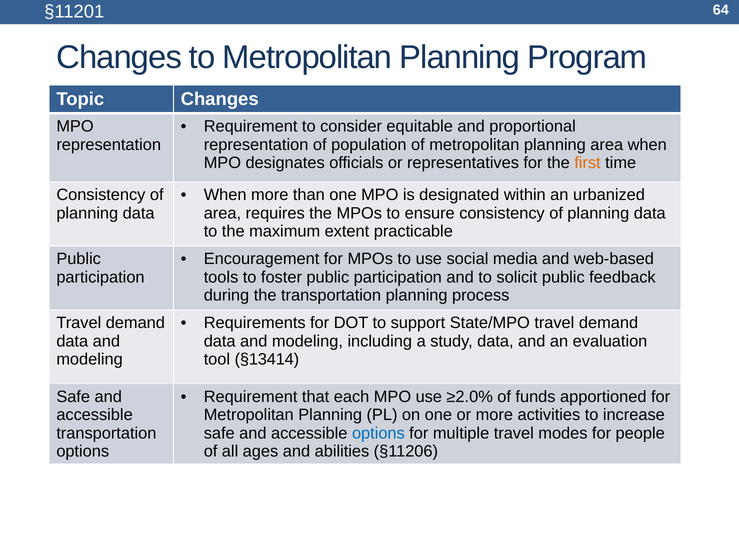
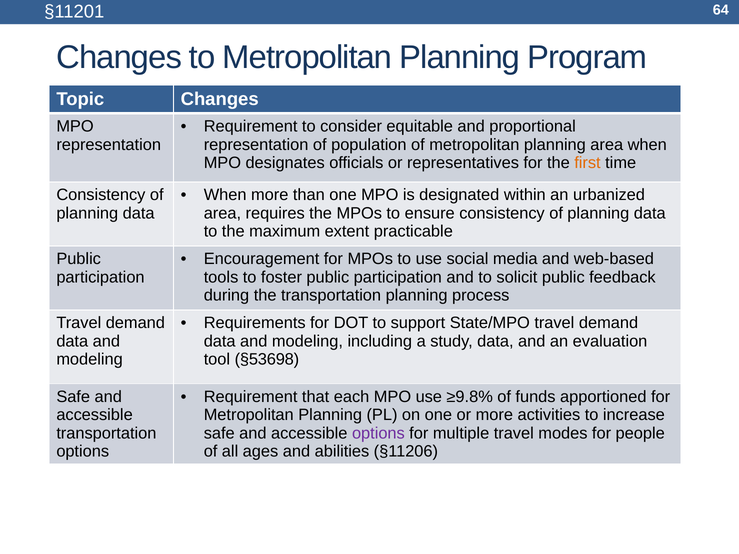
§13414: §13414 -> §53698
≥2.0%: ≥2.0% -> ≥9.8%
options at (378, 433) colour: blue -> purple
